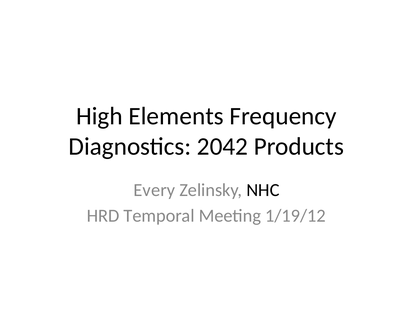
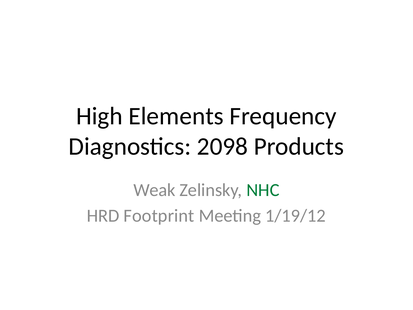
2042: 2042 -> 2098
Every: Every -> Weak
NHC colour: black -> green
Temporal: Temporal -> Footprint
